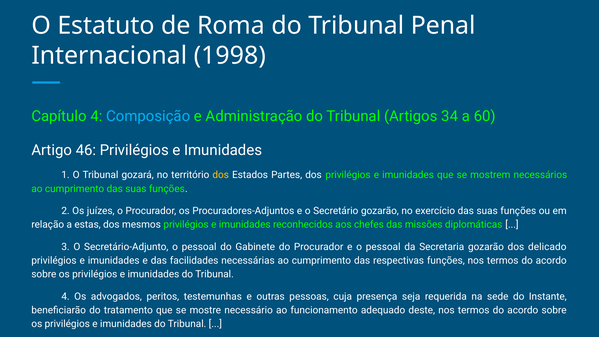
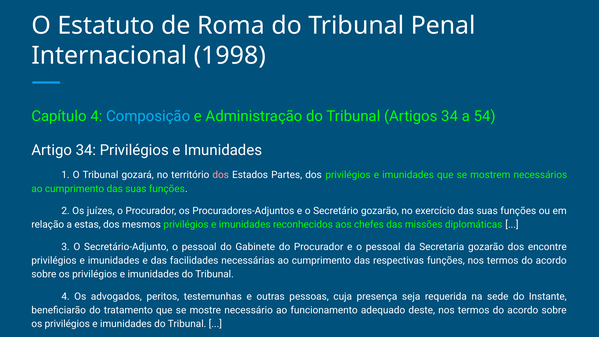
60: 60 -> 54
Artigo 46: 46 -> 34
dos at (221, 175) colour: yellow -> pink
delicado: delicado -> encontre
